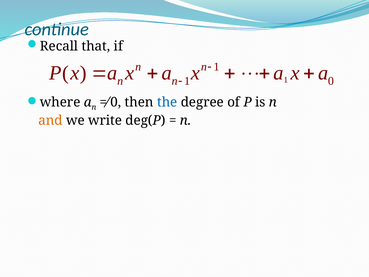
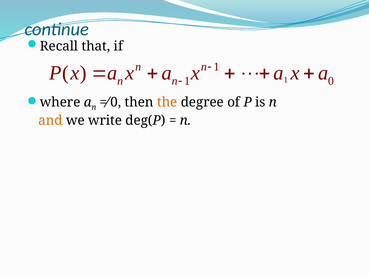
the colour: blue -> orange
